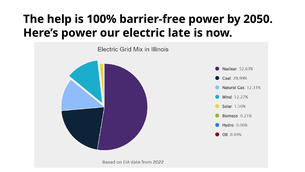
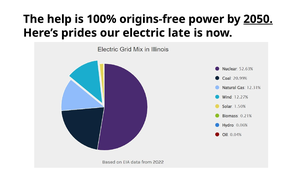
barrier-free: barrier-free -> origins-free
2050 underline: none -> present
Here’s power: power -> prides
